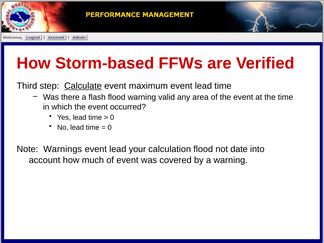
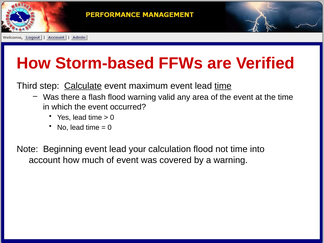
time at (223, 86) underline: none -> present
Warnings: Warnings -> Beginning
not date: date -> time
